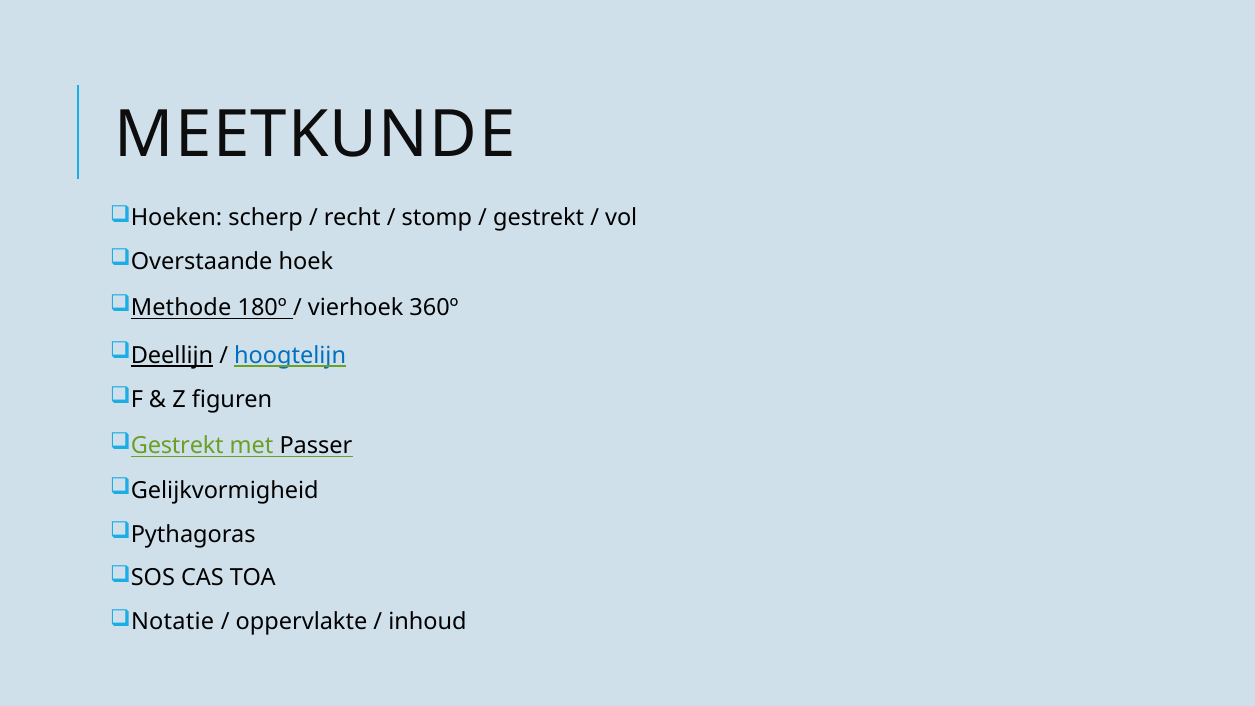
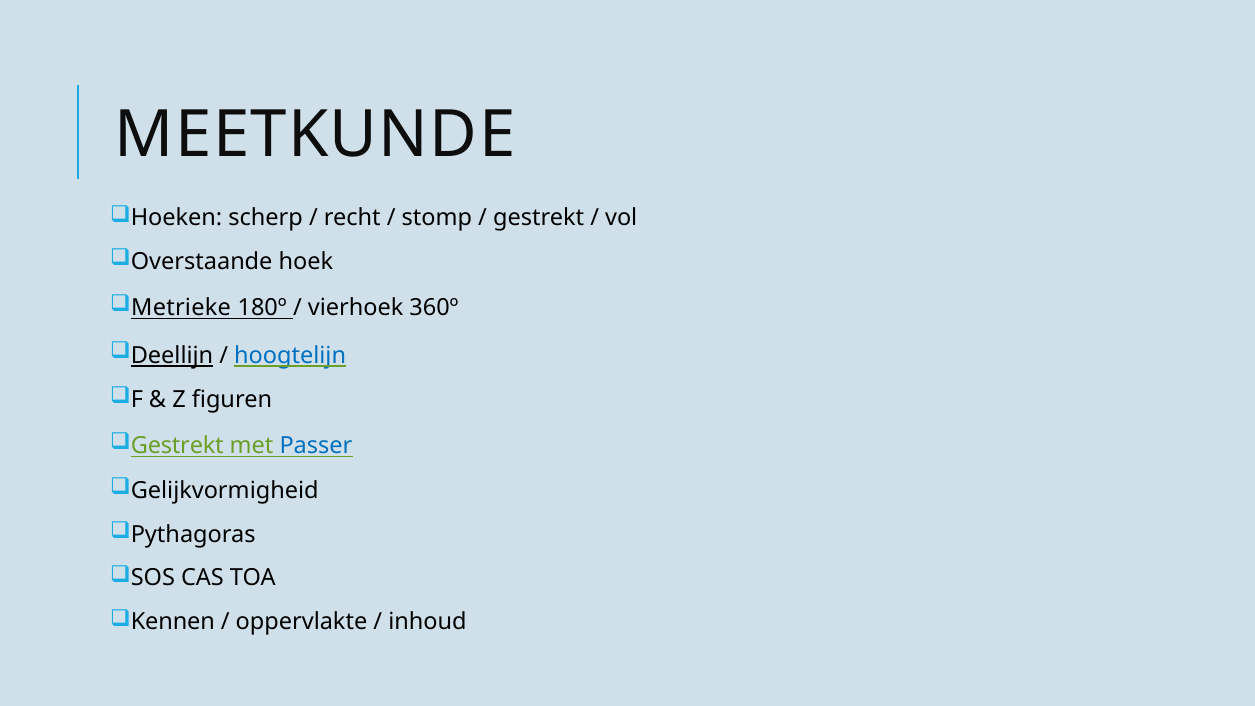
Methode: Methode -> Metrieke
Passer colour: black -> blue
Notatie: Notatie -> Kennen
